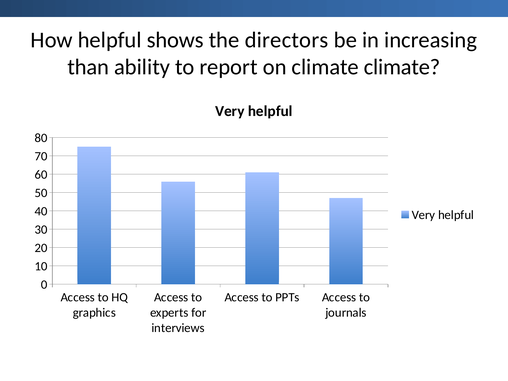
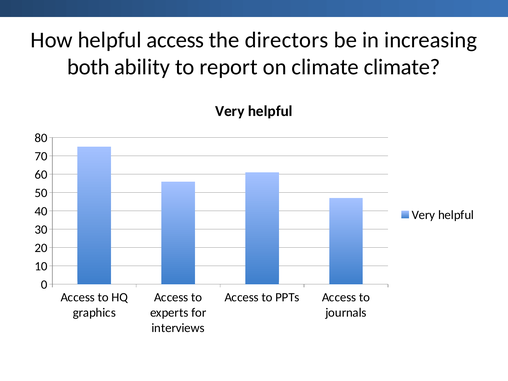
helpful shows: shows -> access
than: than -> both
